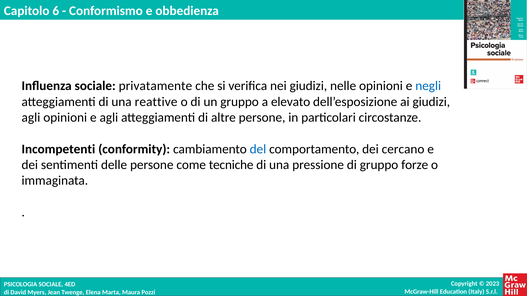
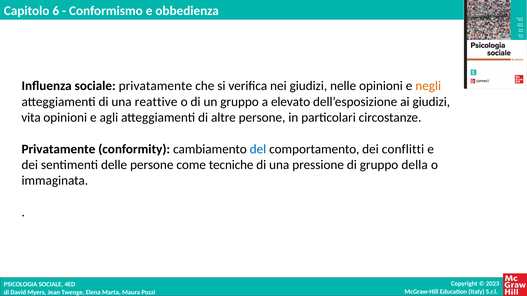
negli colour: blue -> orange
agli at (31, 118): agli -> vita
Incompetenti at (58, 149): Incompetenti -> Privatamente
cercano: cercano -> conflitti
forze: forze -> della
